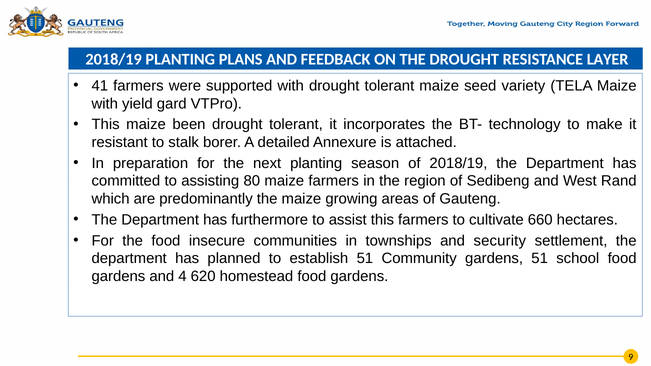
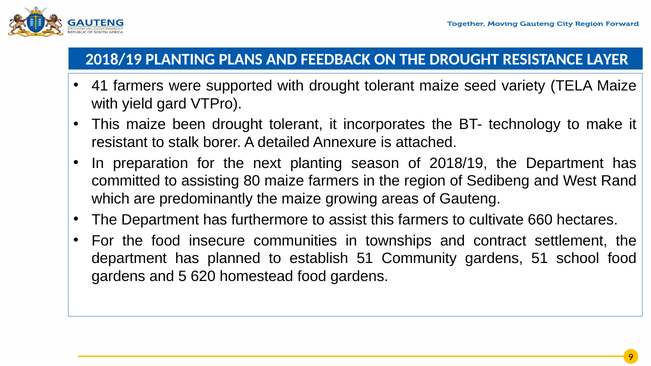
security: security -> contract
4: 4 -> 5
